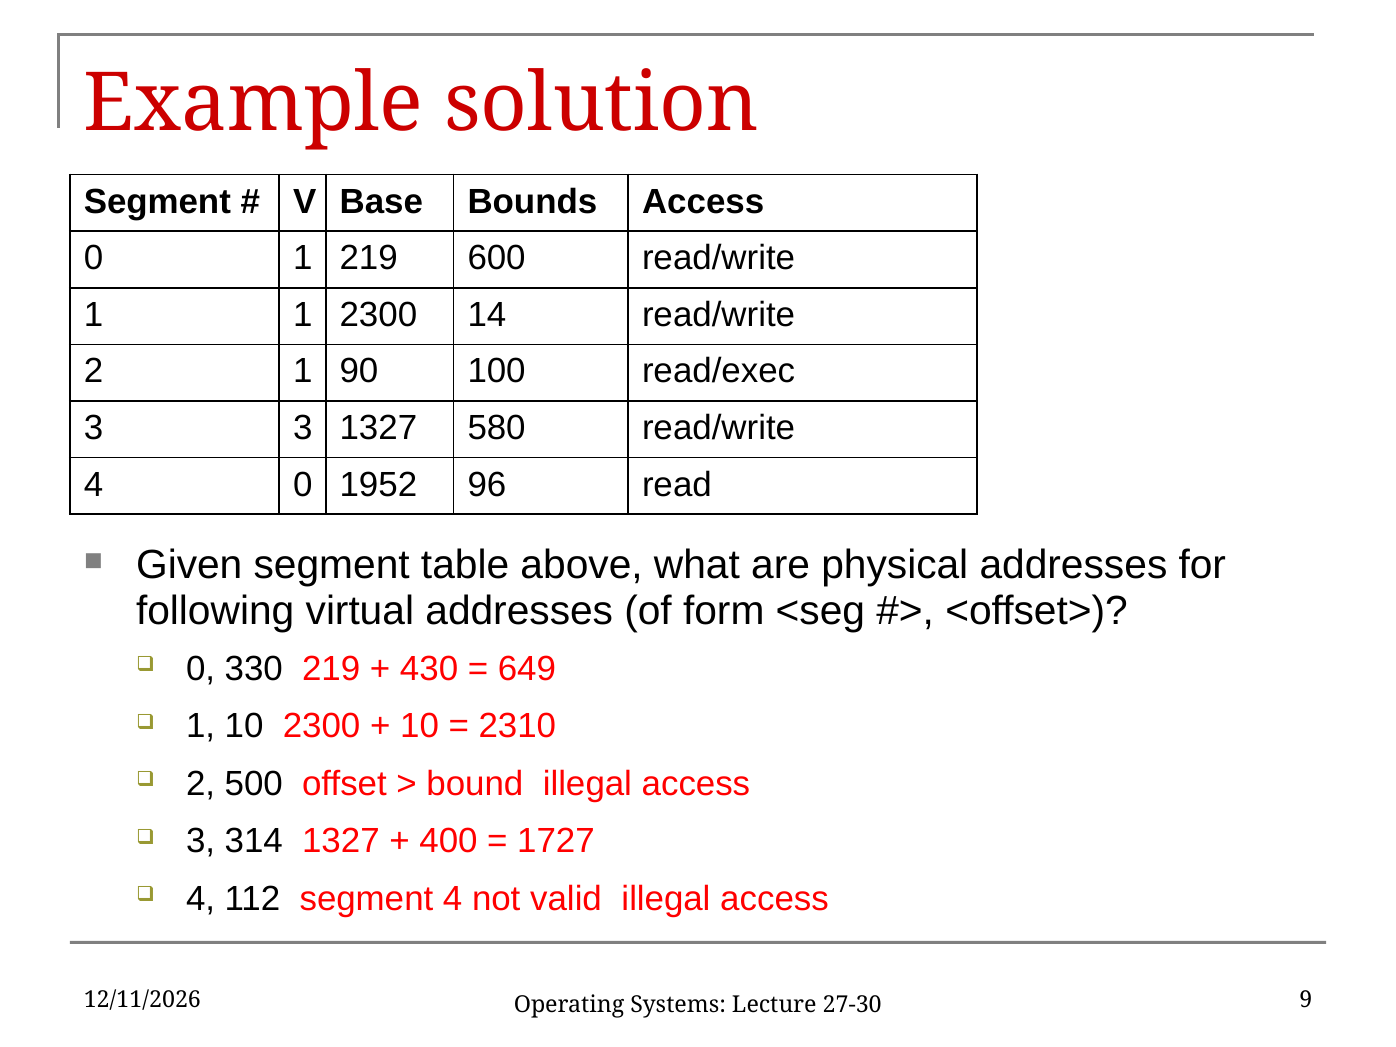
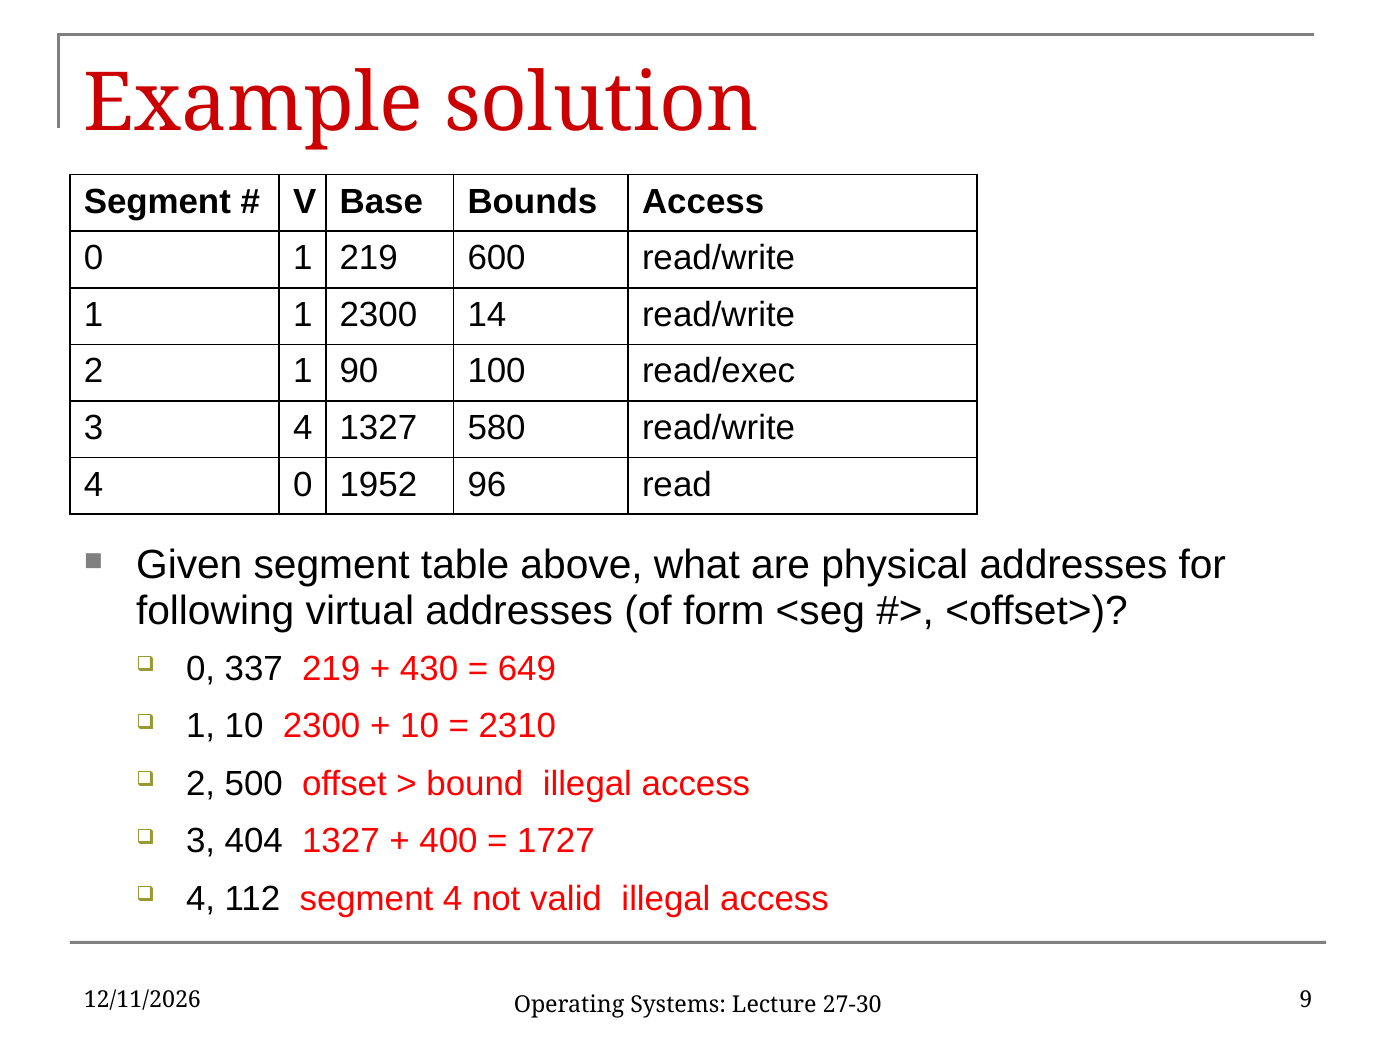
3 3: 3 -> 4
330: 330 -> 337
314: 314 -> 404
